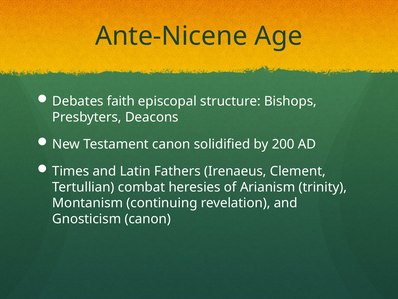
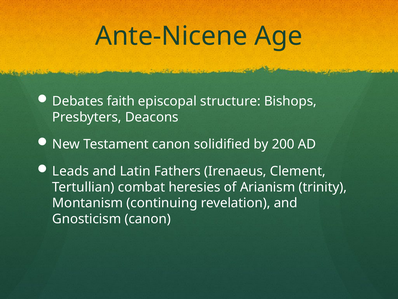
Times: Times -> Leads
